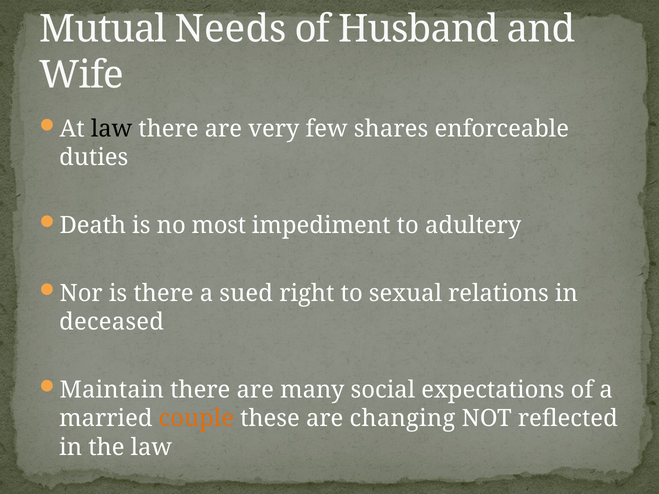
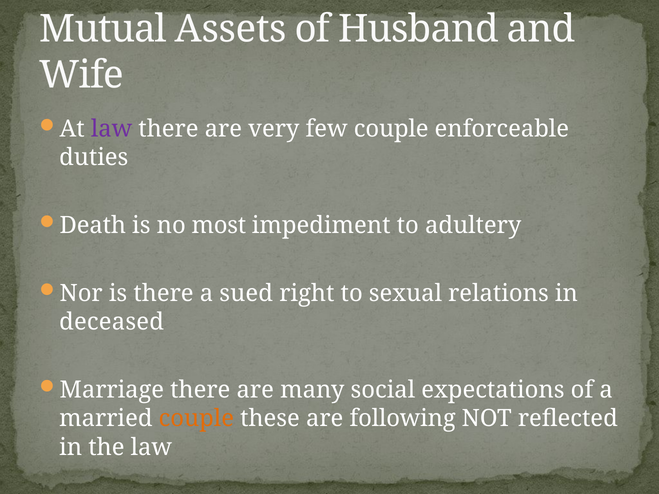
Needs: Needs -> Assets
law at (112, 129) colour: black -> purple
few shares: shares -> couple
Maintain: Maintain -> Marriage
changing: changing -> following
